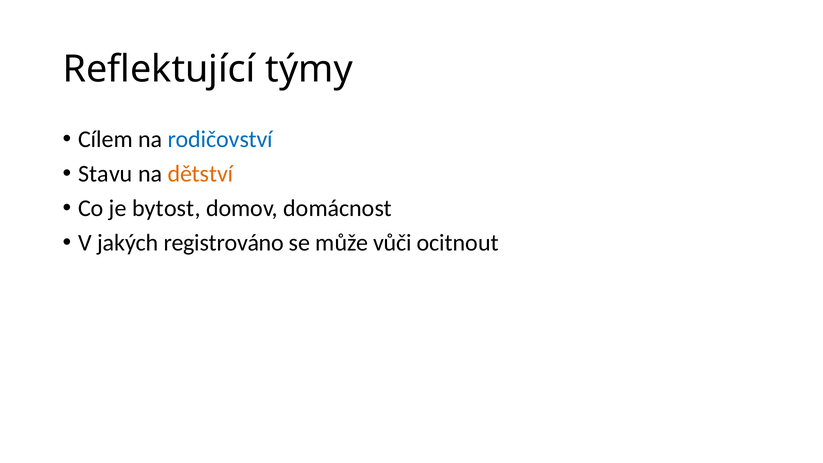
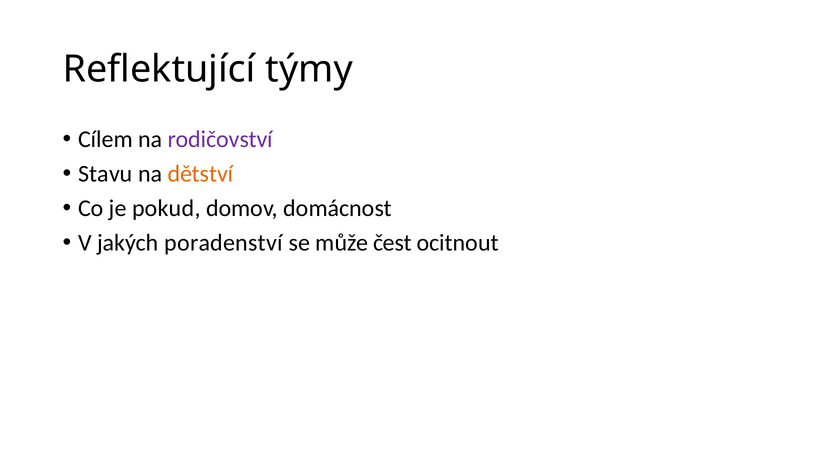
rodičovství colour: blue -> purple
bytost: bytost -> pokud
registrováno: registrováno -> poradenství
vůči: vůči -> čest
